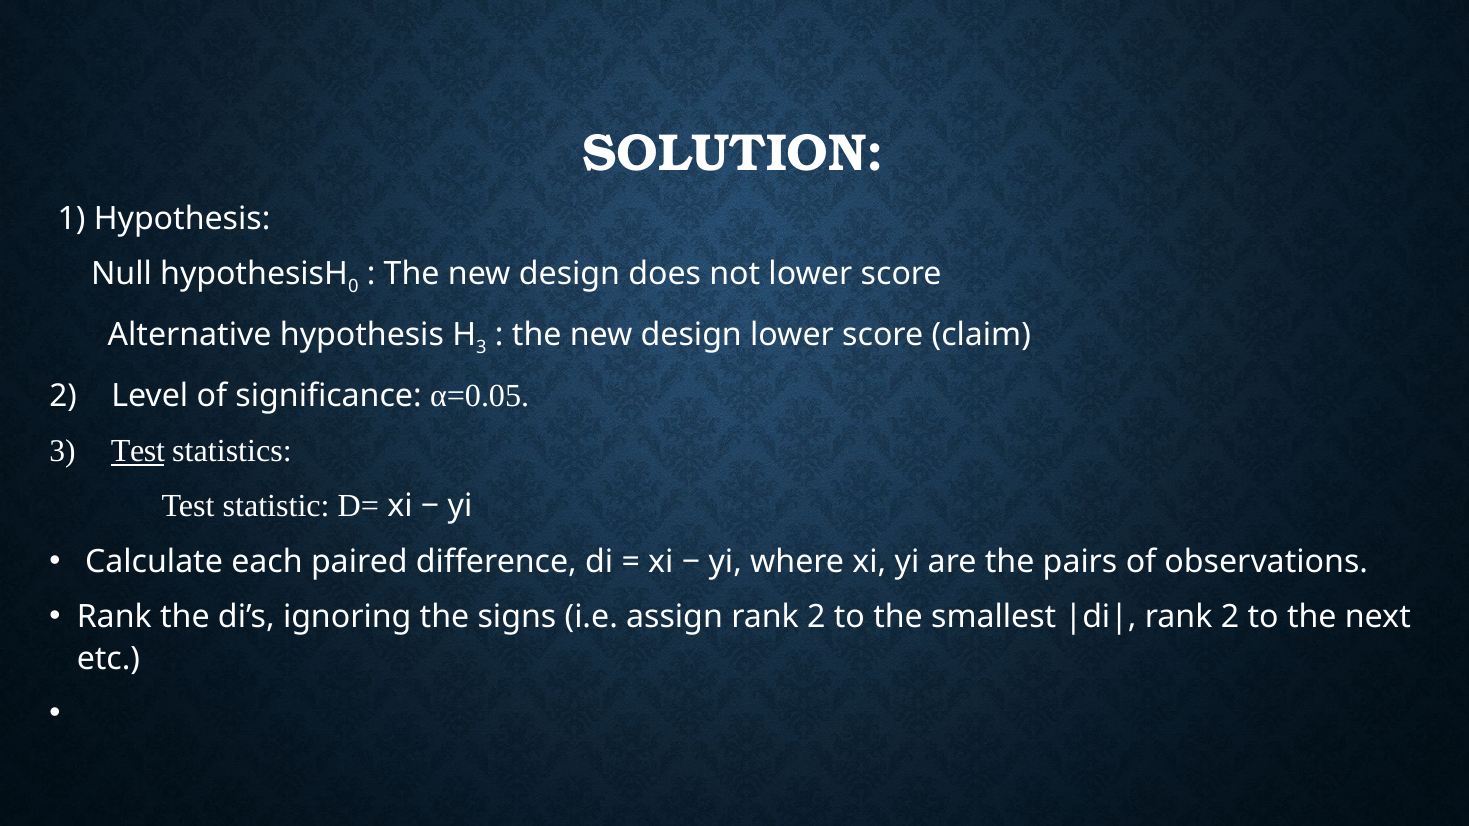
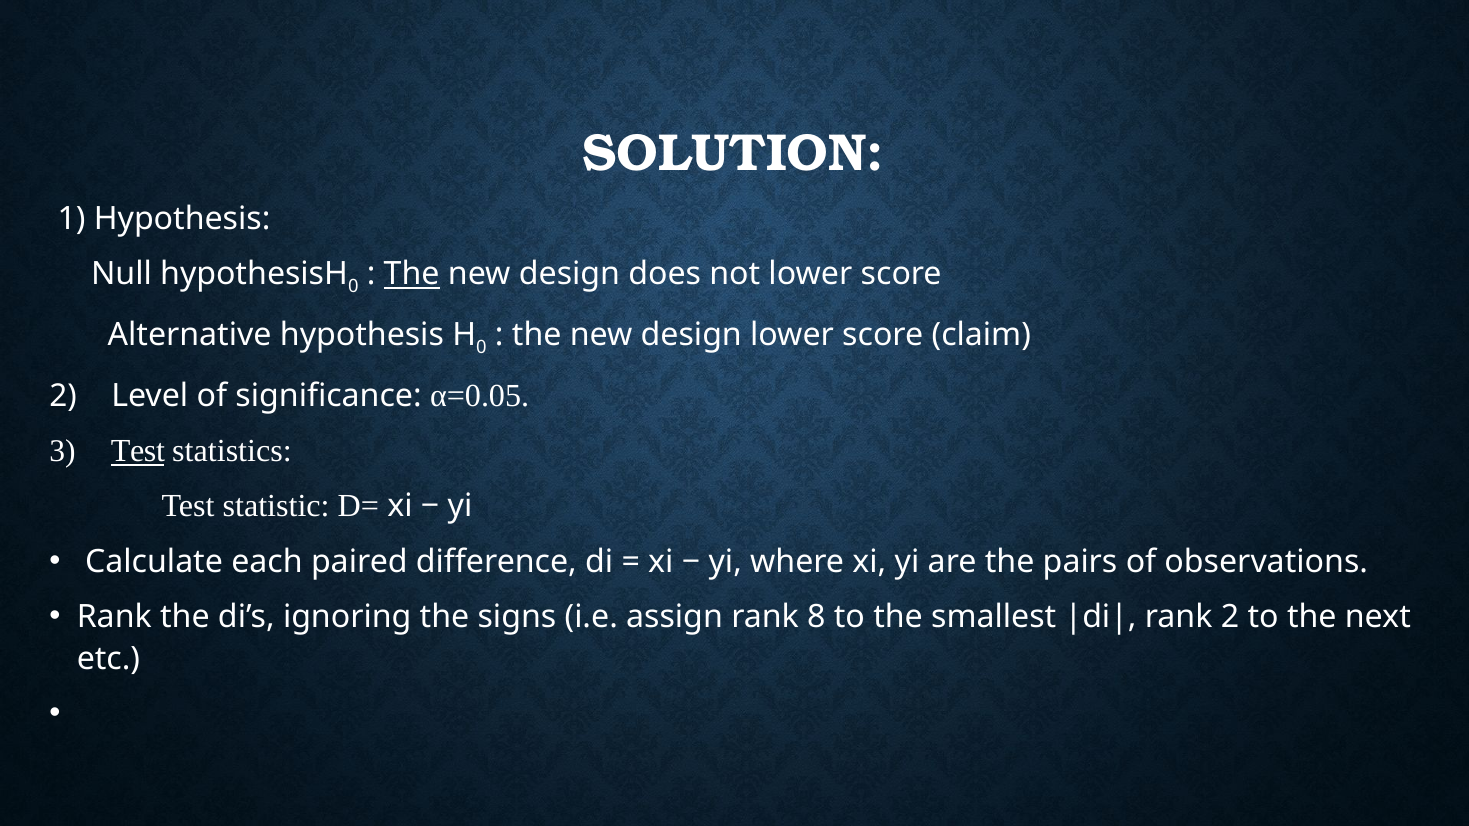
The at (412, 274) underline: none -> present
3 at (481, 348): 3 -> 0
assign rank 2: 2 -> 8
